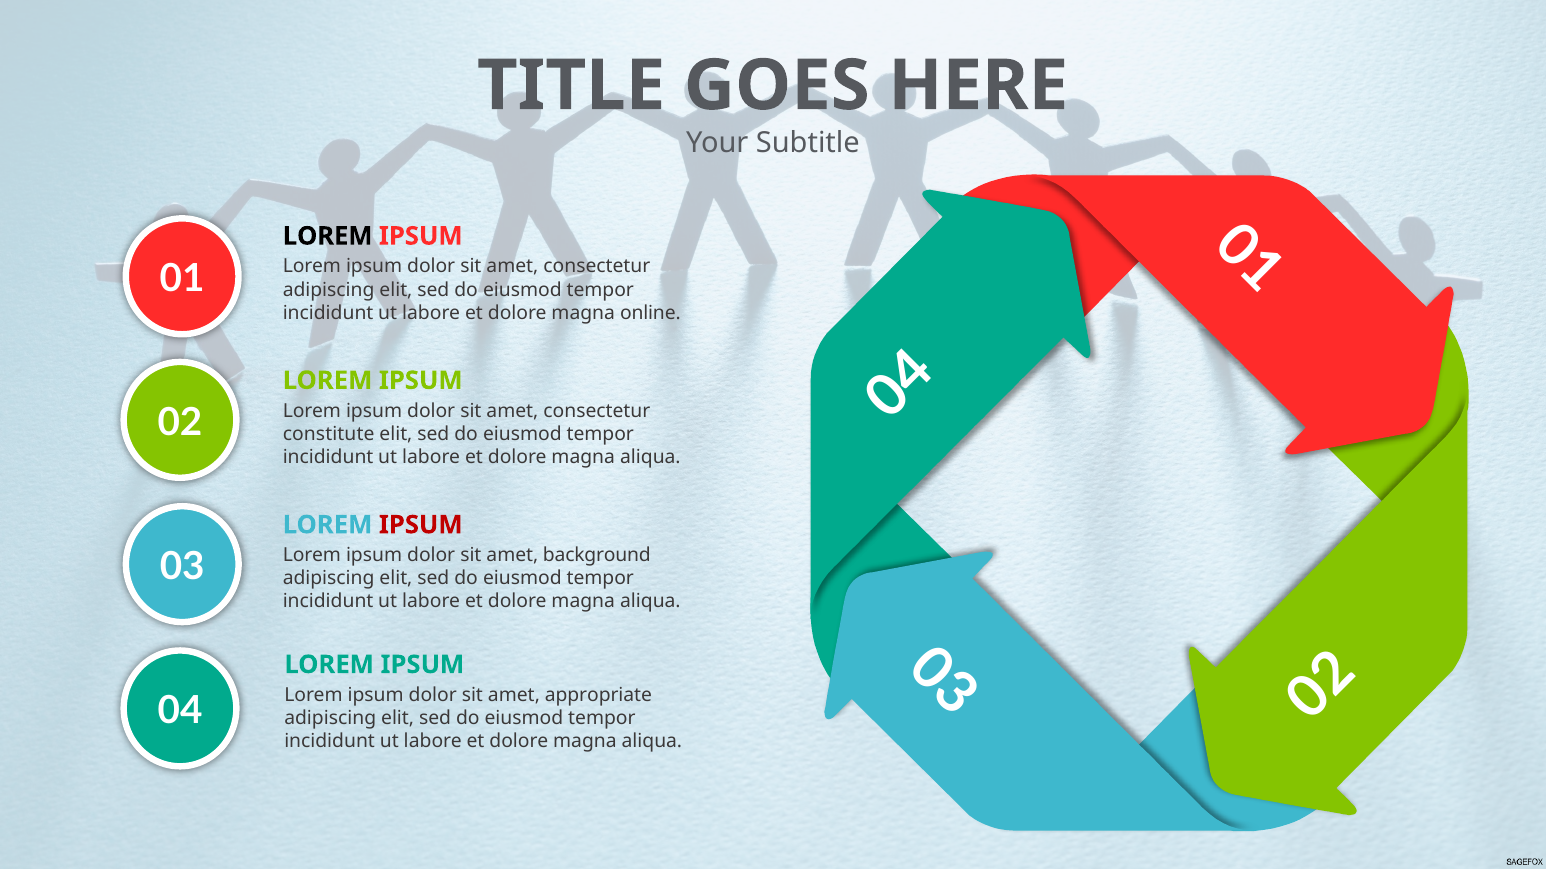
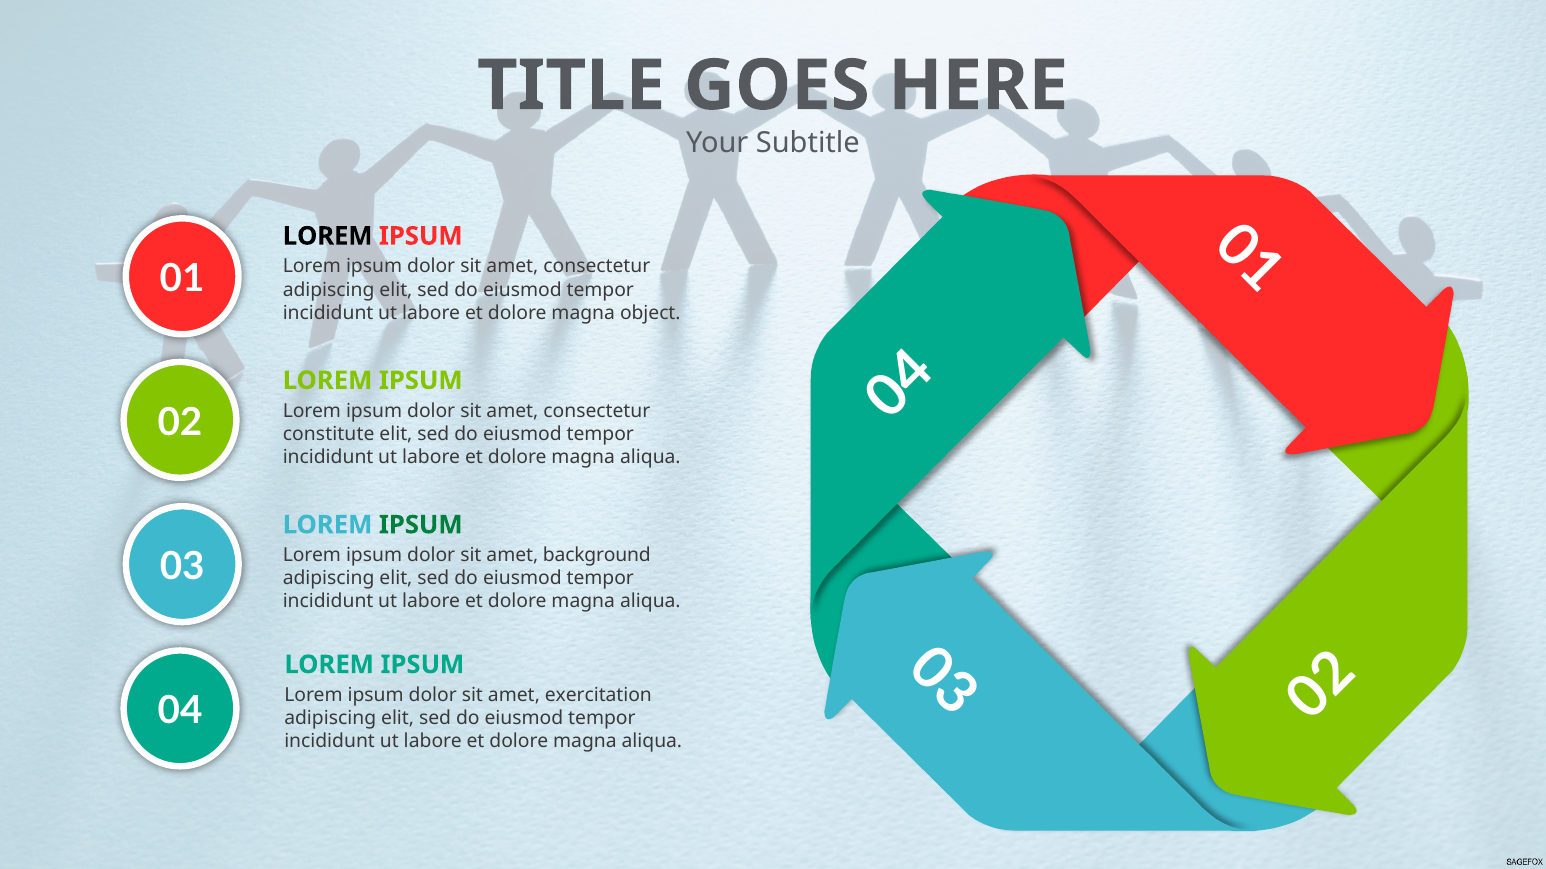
online: online -> object
IPSUM at (421, 525) colour: red -> green
appropriate: appropriate -> exercitation
